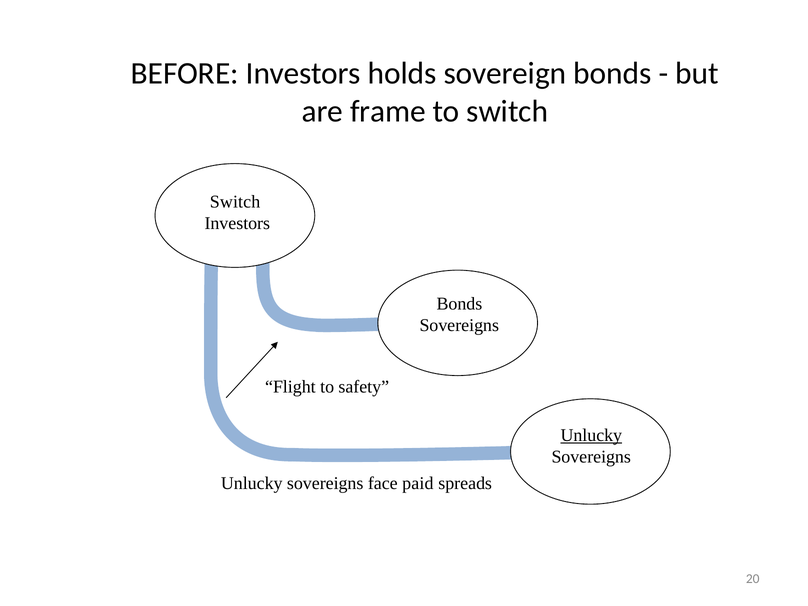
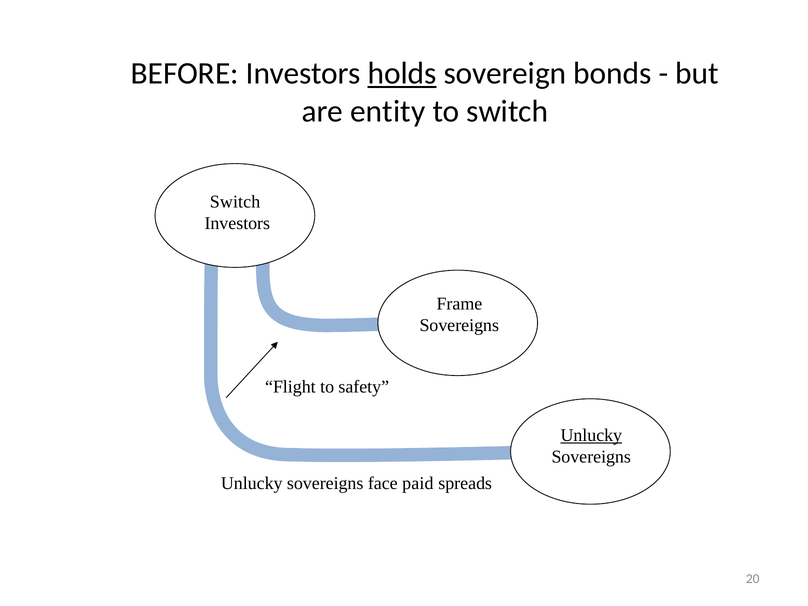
holds underline: none -> present
frame: frame -> entity
Bonds at (459, 304): Bonds -> Frame
